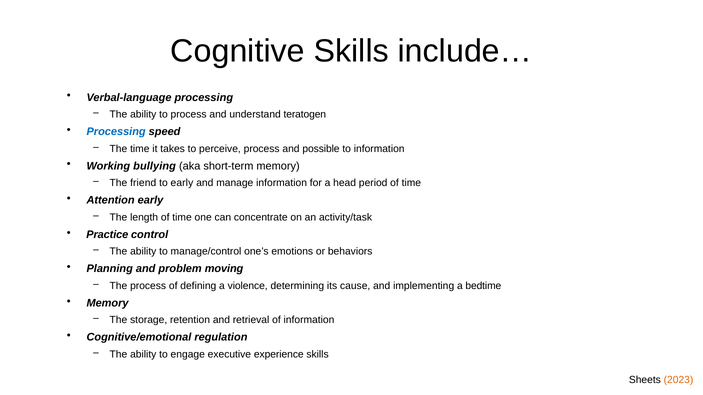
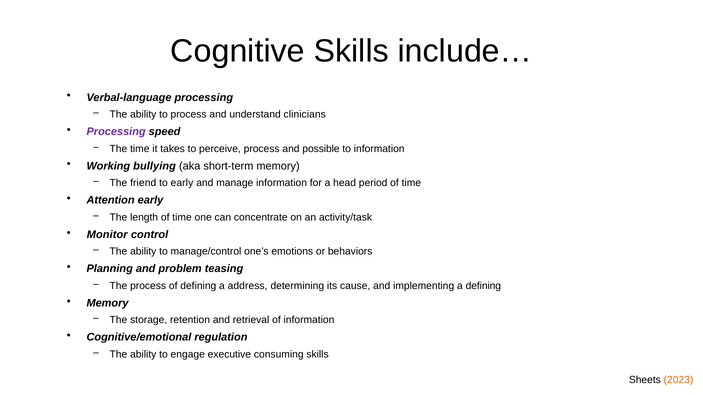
teratogen: teratogen -> clinicians
Processing at (116, 132) colour: blue -> purple
Practice: Practice -> Monitor
moving: moving -> teasing
violence: violence -> address
a bedtime: bedtime -> defining
experience: experience -> consuming
